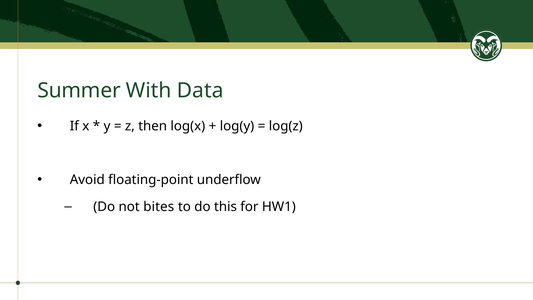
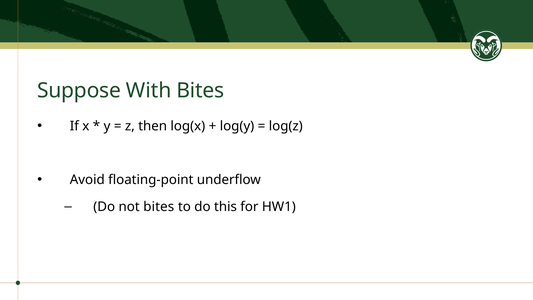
Summer: Summer -> Suppose
With Data: Data -> Bites
